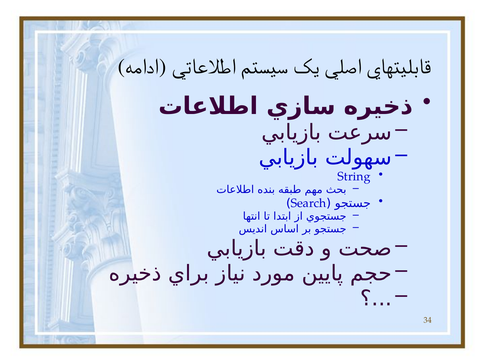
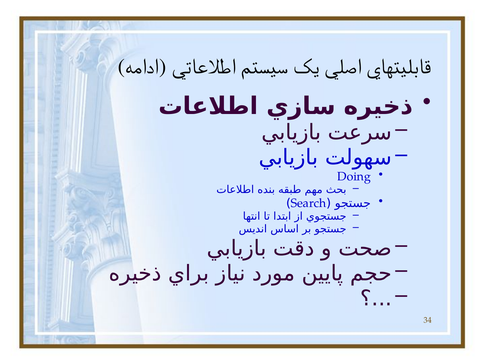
String: String -> Doing
